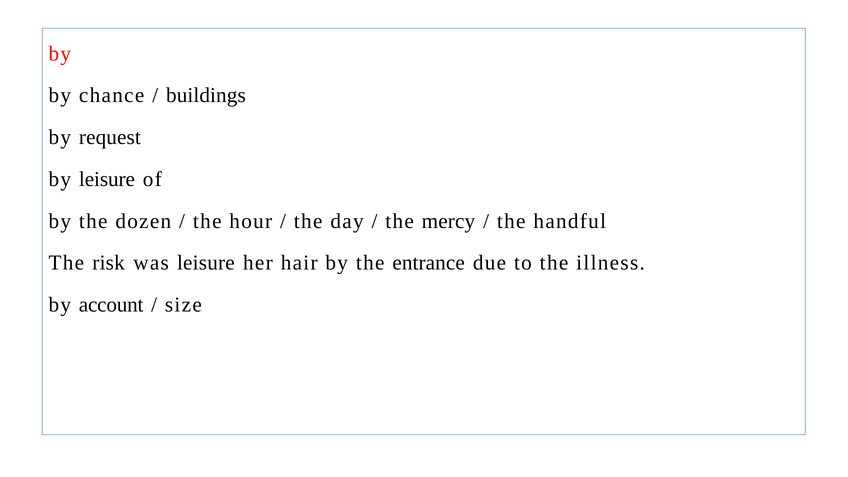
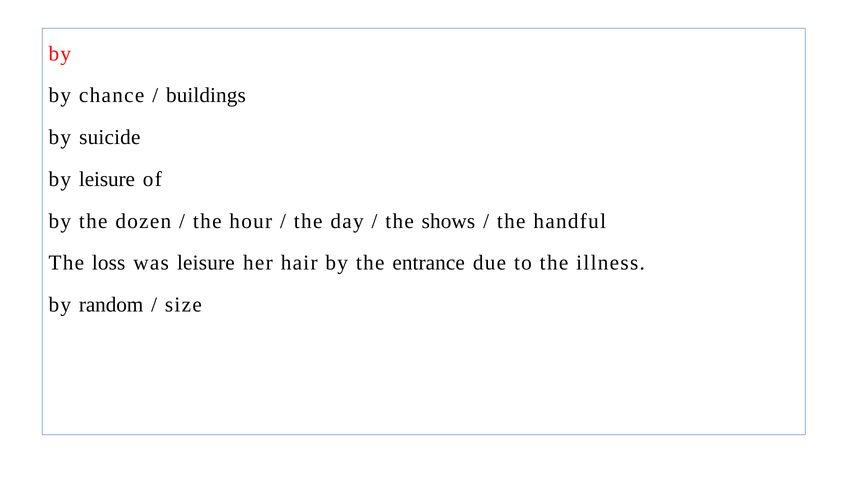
request: request -> suicide
mercy: mercy -> shows
risk: risk -> loss
account: account -> random
